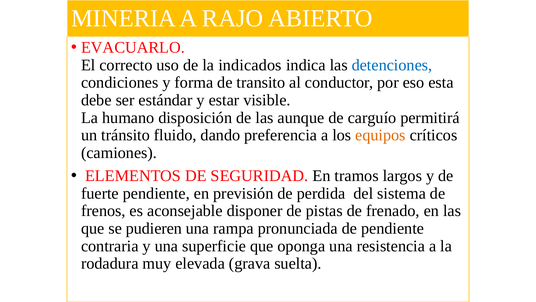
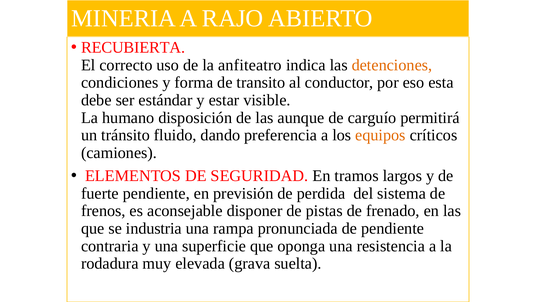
EVACUARLO: EVACUARLO -> RECUBIERTA
indicados: indicados -> anfiteatro
detenciones colour: blue -> orange
pudieren: pudieren -> industria
